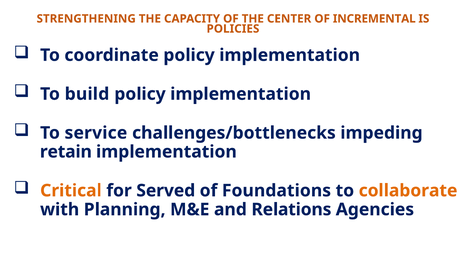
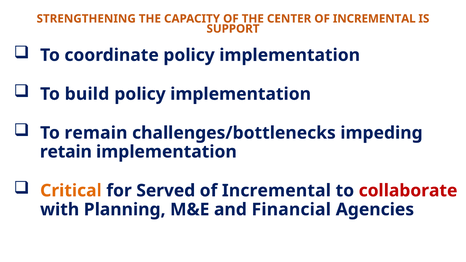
POLICIES: POLICIES -> SUPPORT
service: service -> remain
Foundations at (276, 191): Foundations -> Incremental
collaborate colour: orange -> red
Relations: Relations -> Financial
